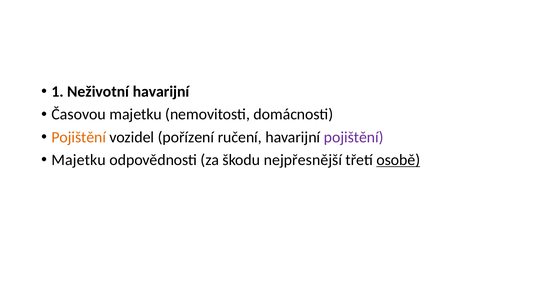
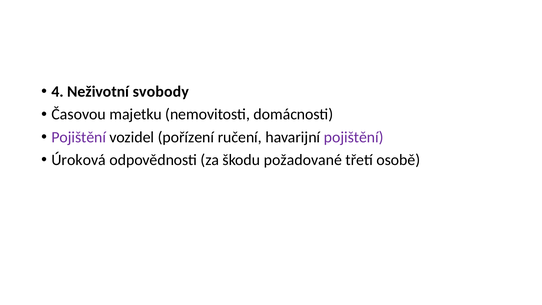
1: 1 -> 4
Neživotní havarijní: havarijní -> svobody
Pojištění at (79, 137) colour: orange -> purple
Majetku at (79, 160): Majetku -> Úroková
nejpřesnější: nejpřesnější -> požadované
osobě underline: present -> none
